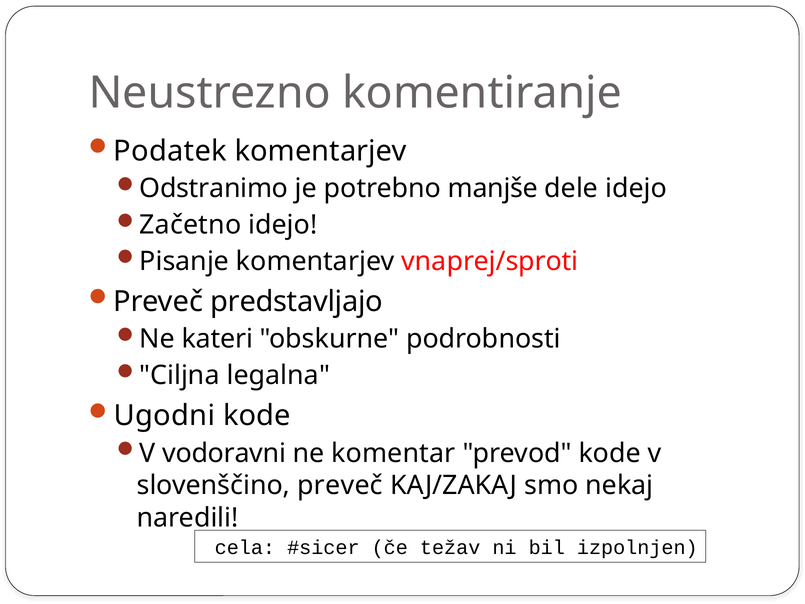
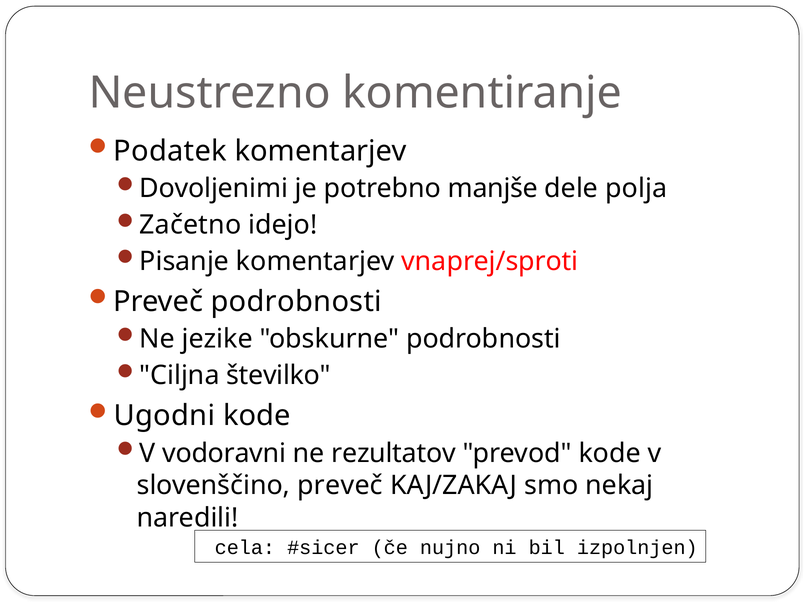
Odstranimo: Odstranimo -> Dovoljenimi
dele idejo: idejo -> polja
Preveč predstavljajo: predstavljajo -> podrobnosti
kateri: kateri -> jezike
legalna: legalna -> številko
komentar: komentar -> rezultatov
težav: težav -> nujno
